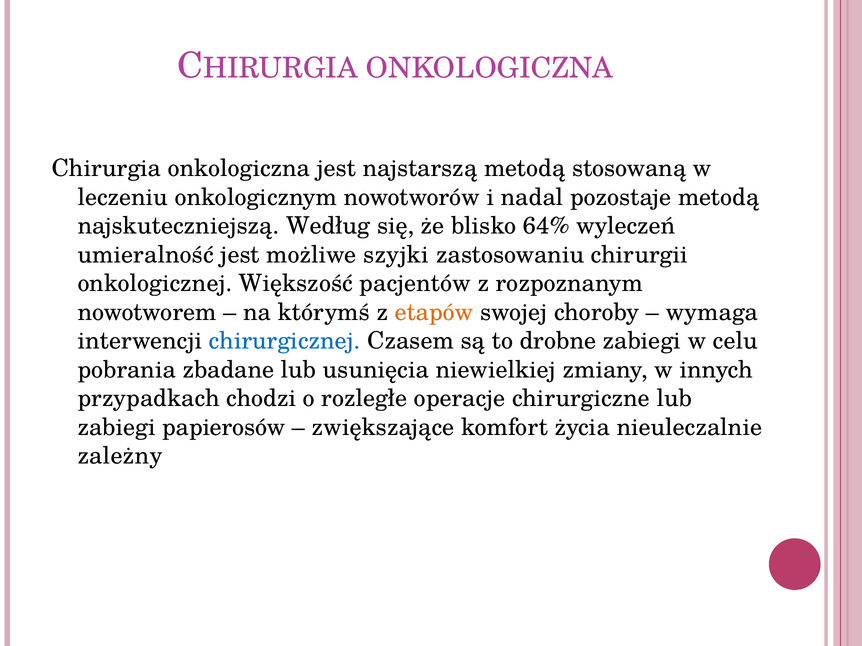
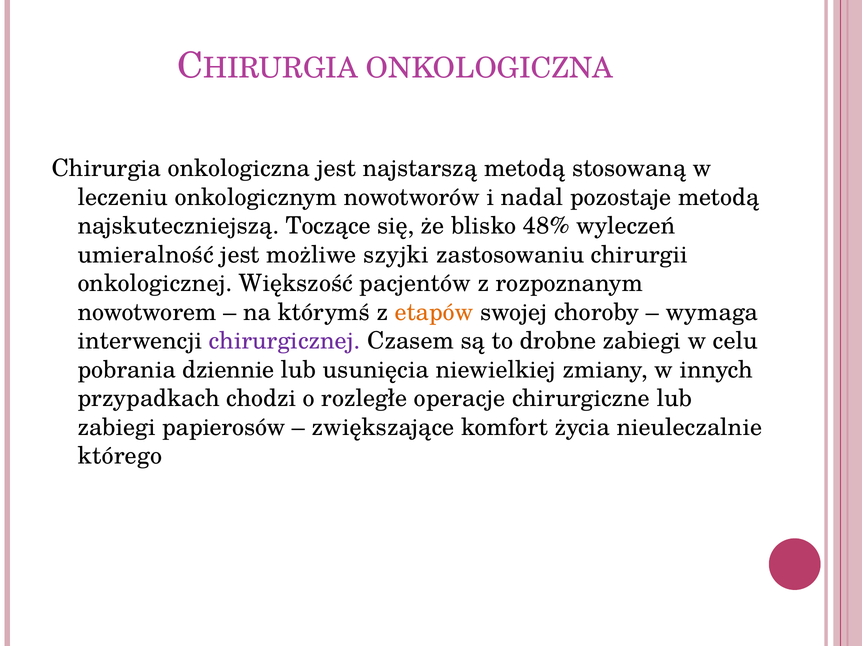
Według: Według -> Toczące
64%: 64% -> 48%
chirurgicznej colour: blue -> purple
zbadane: zbadane -> dziennie
zależny: zależny -> którego
